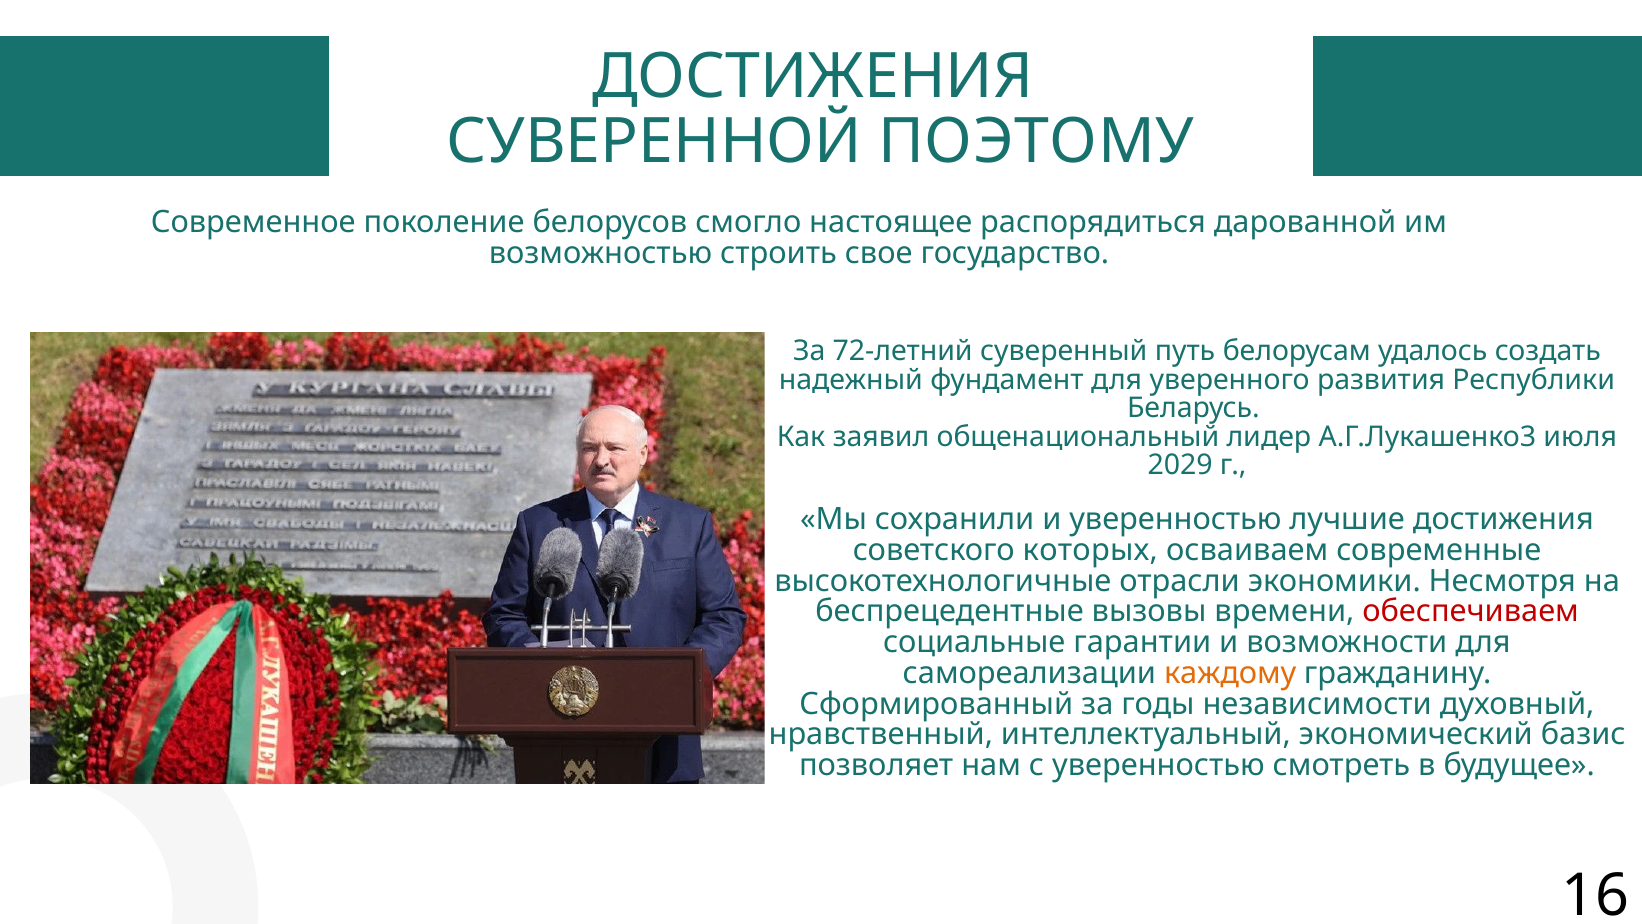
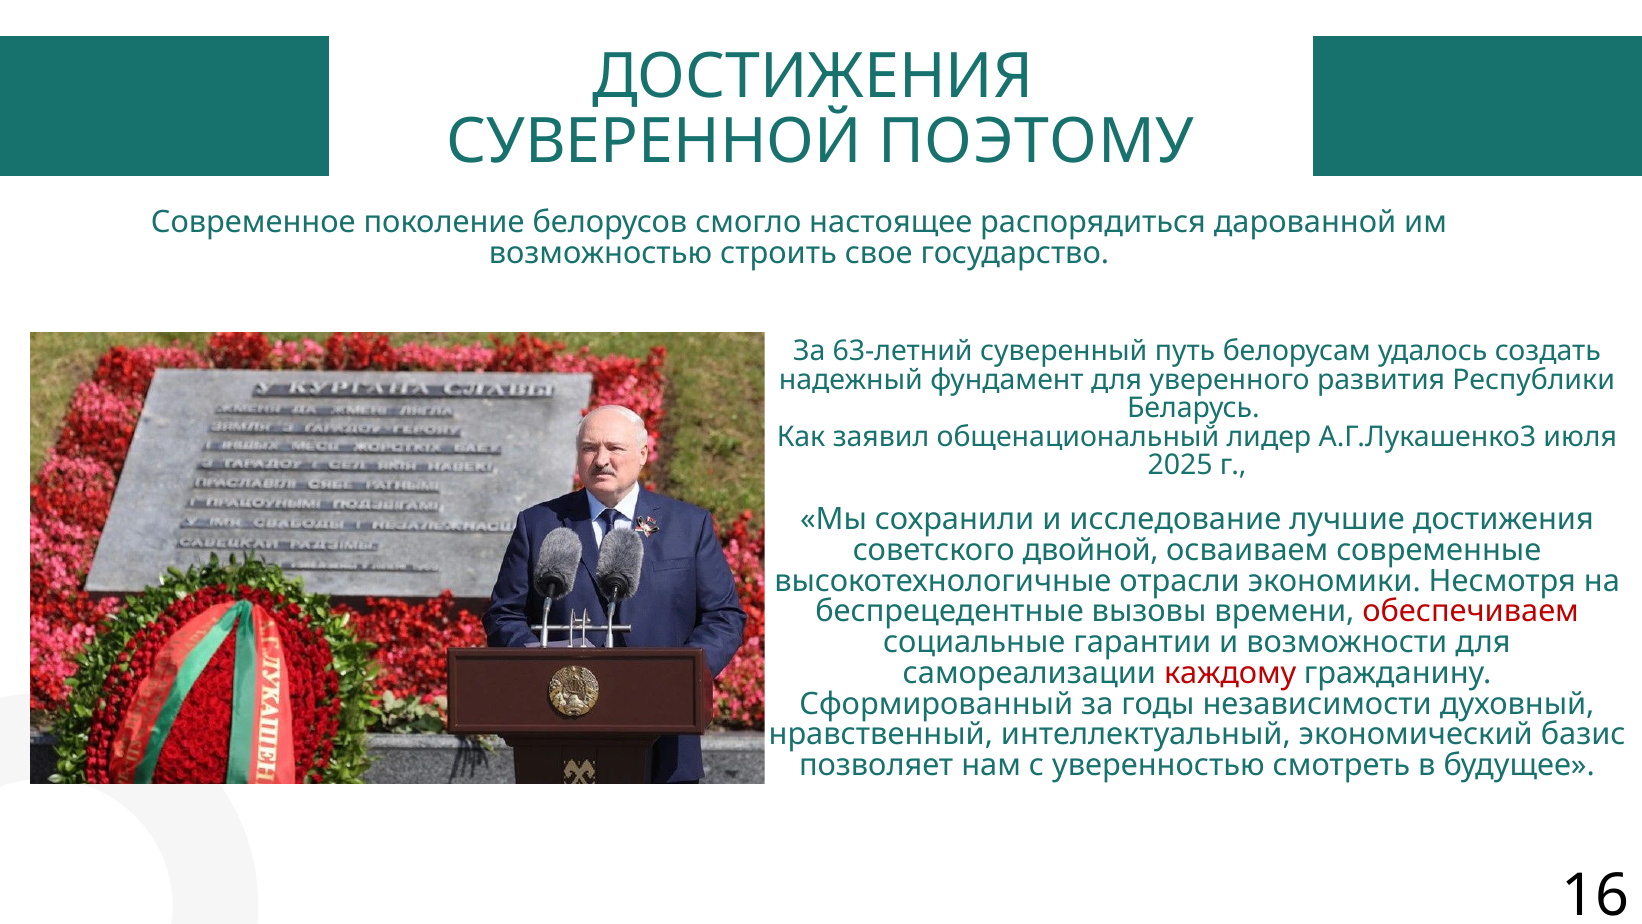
72-летний: 72-летний -> 63-летний
2029: 2029 -> 2025
и уверенностью: уверенностью -> исследование
которых: которых -> двойной
каждому colour: orange -> red
